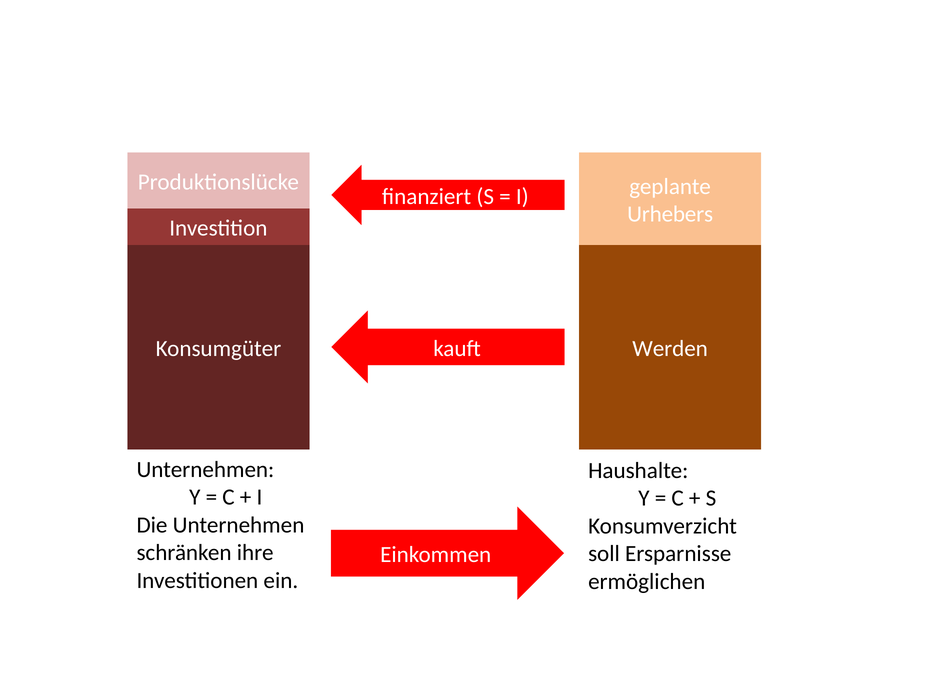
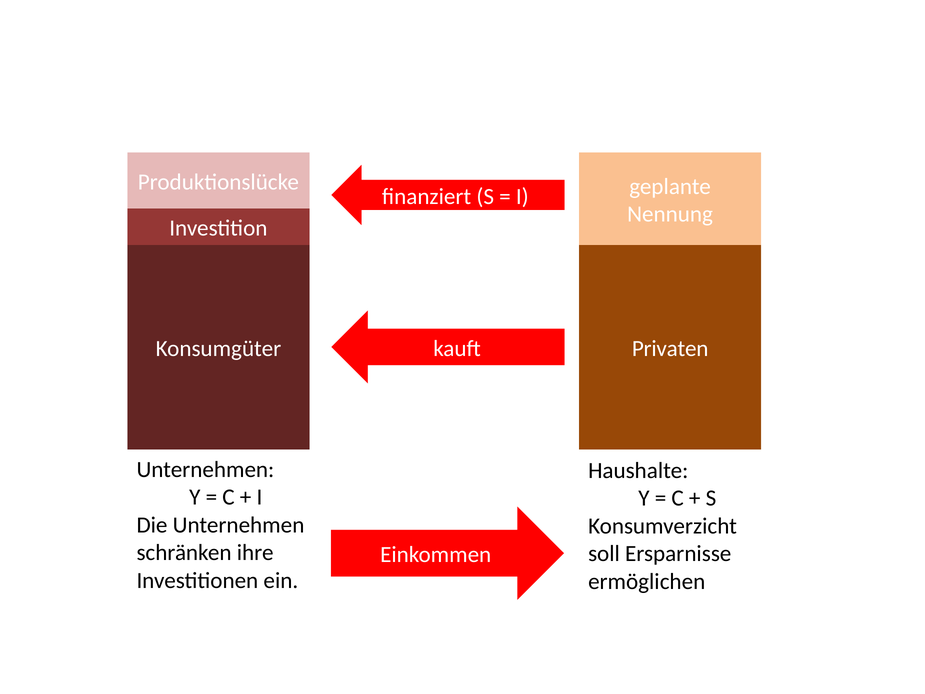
Urhebers: Urhebers -> Nennung
Werden: Werden -> Privaten
